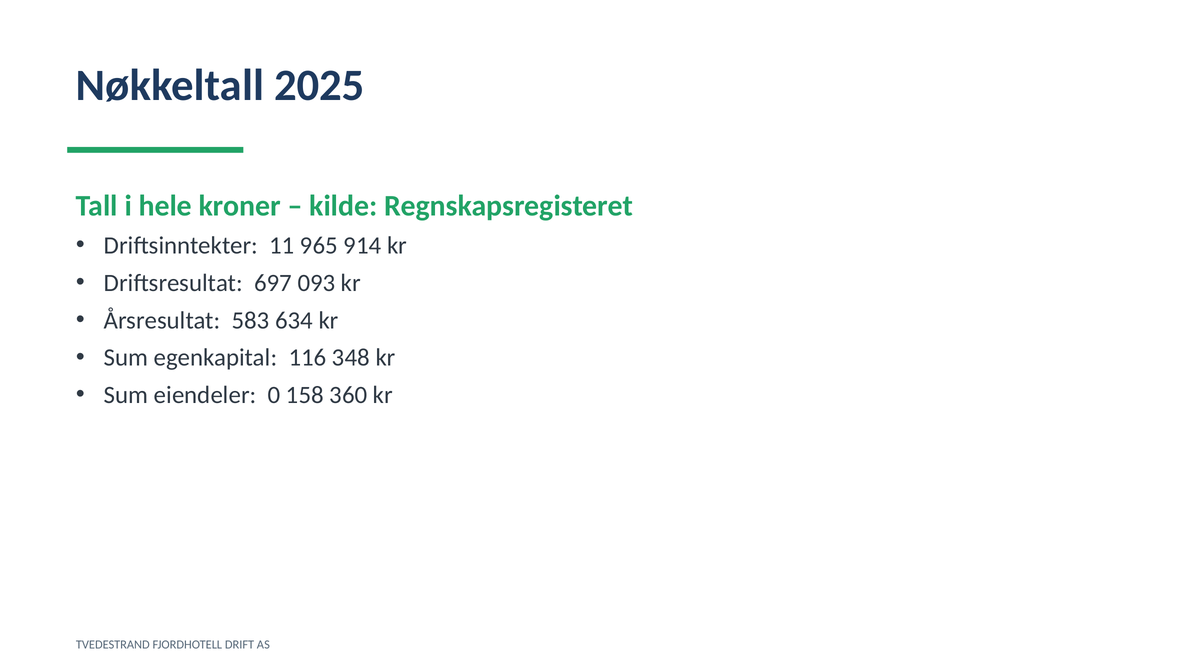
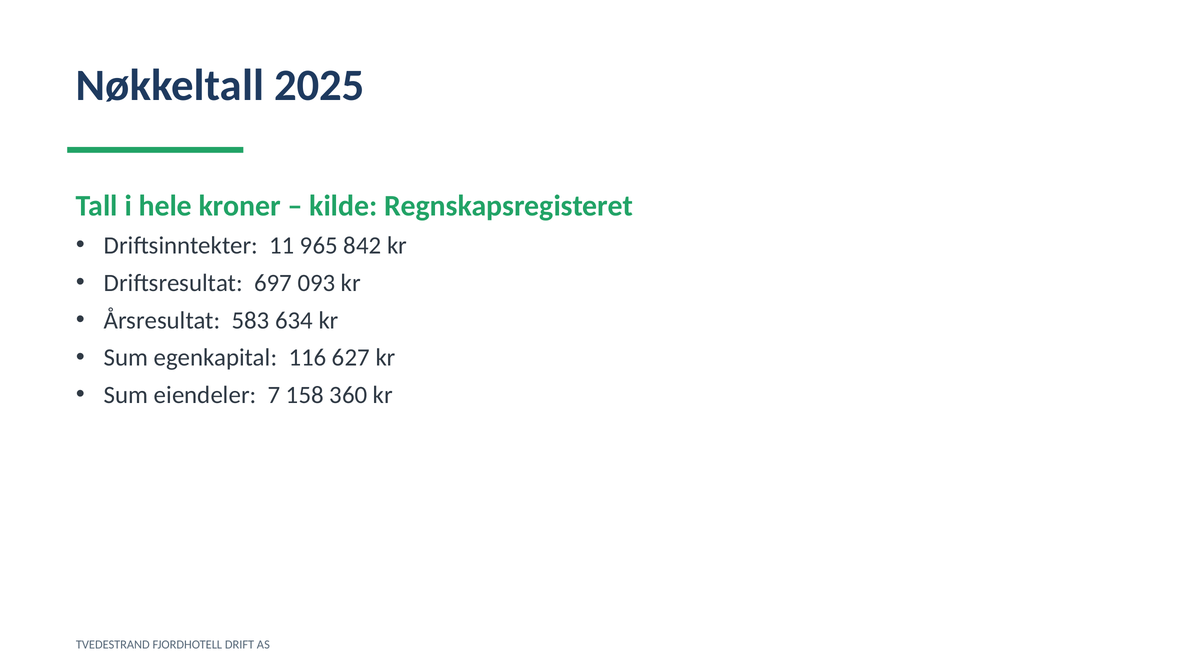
914: 914 -> 842
348: 348 -> 627
0: 0 -> 7
